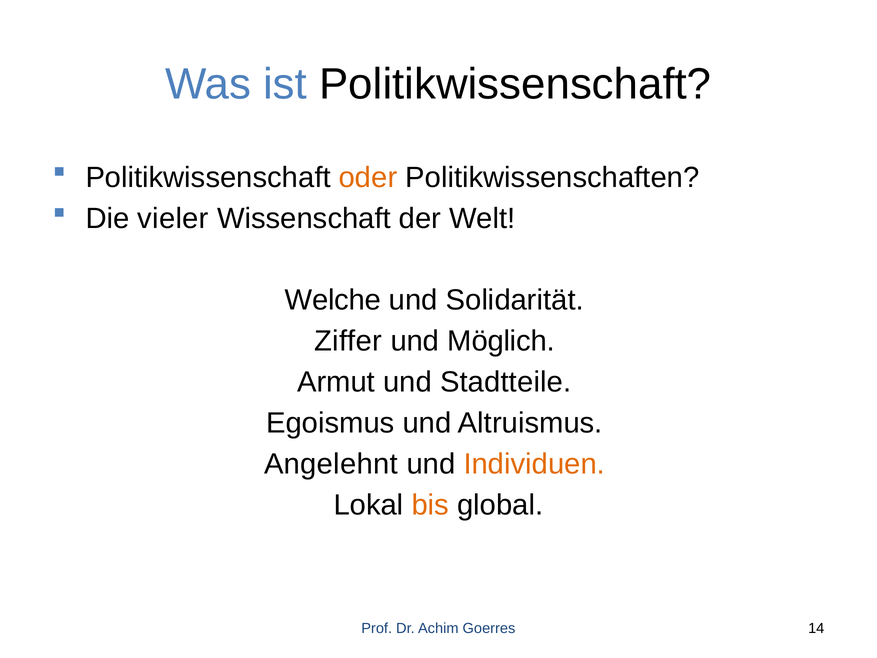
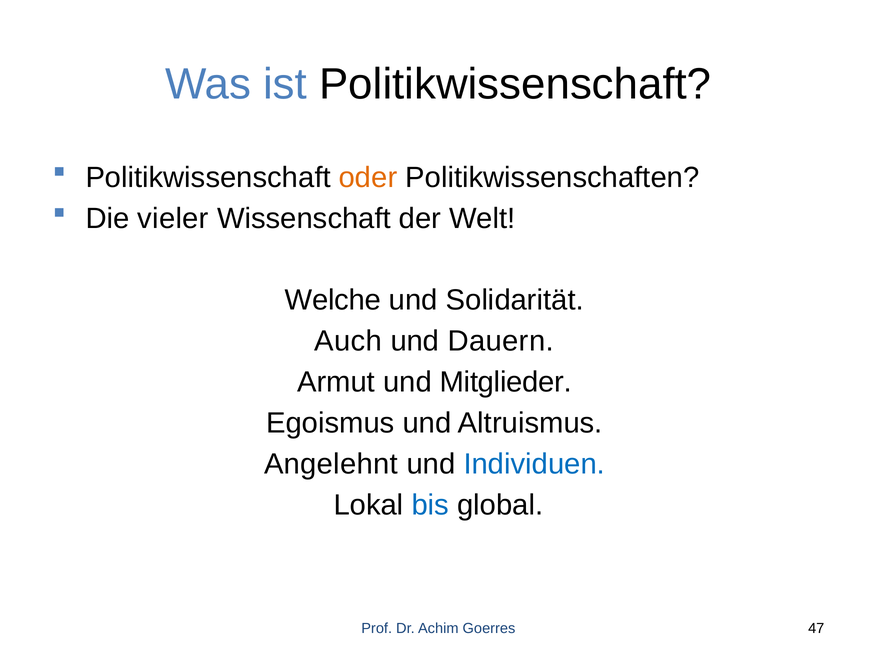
Ziffer: Ziffer -> Auch
Möglich: Möglich -> Dauern
Stadtteile: Stadtteile -> Mitglieder
Individuen colour: orange -> blue
bis colour: orange -> blue
14: 14 -> 47
